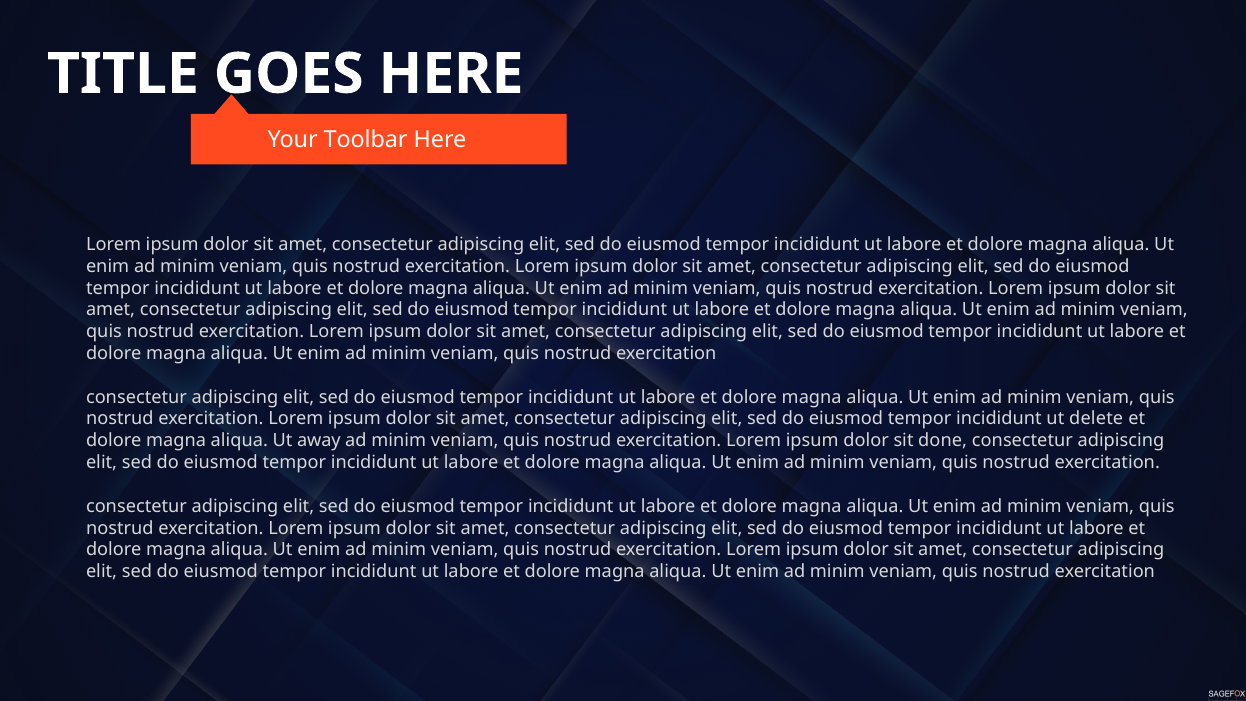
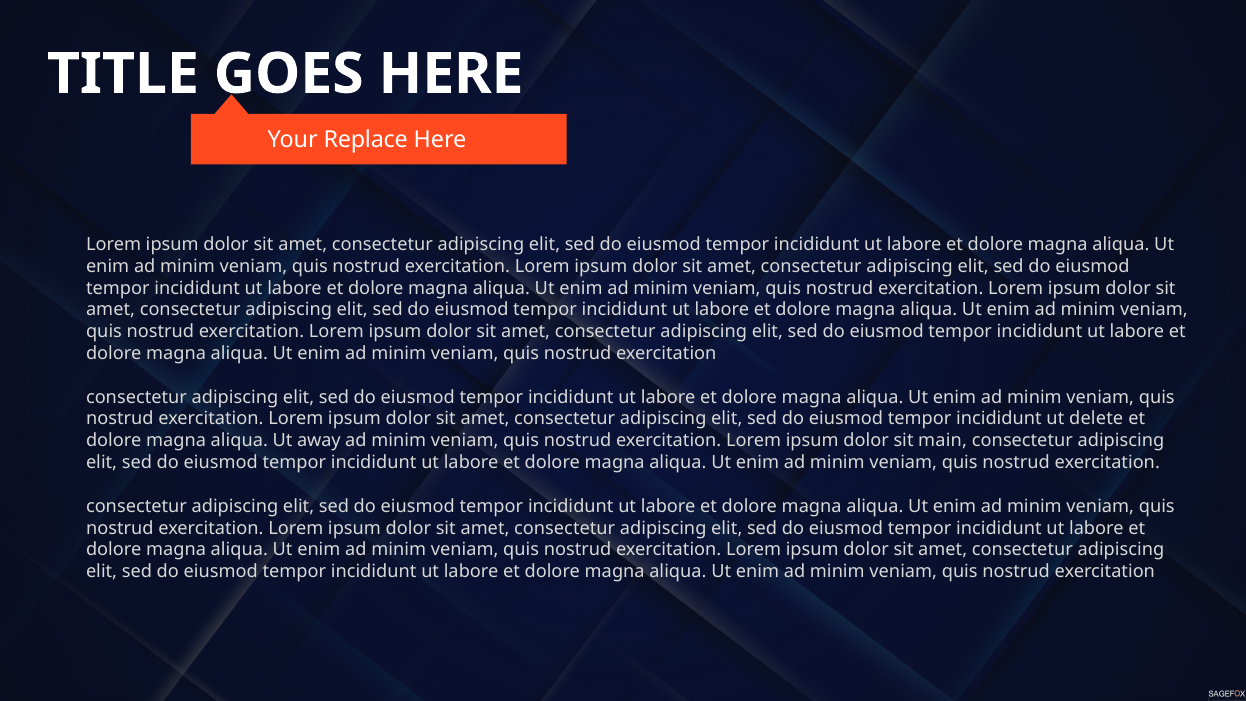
Toolbar: Toolbar -> Replace
done: done -> main
